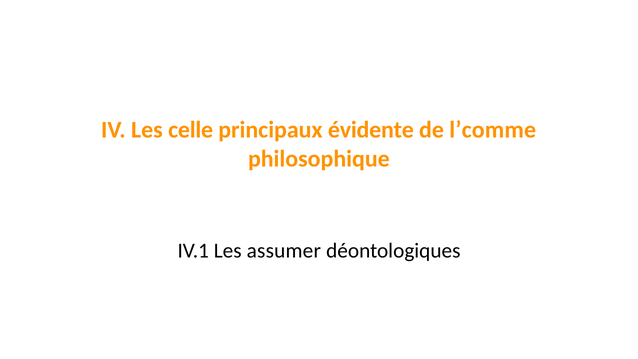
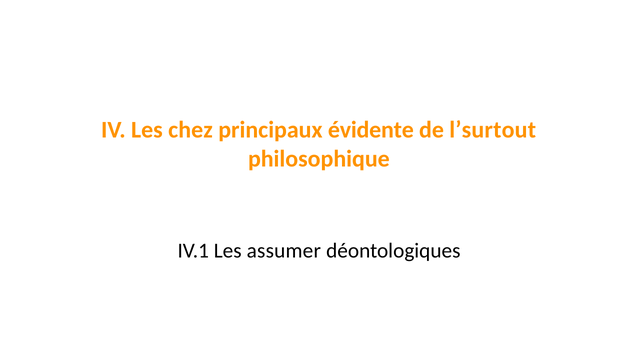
celle: celle -> chez
l’comme: l’comme -> l’surtout
